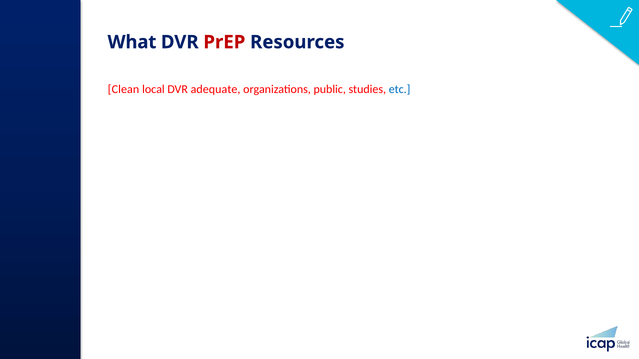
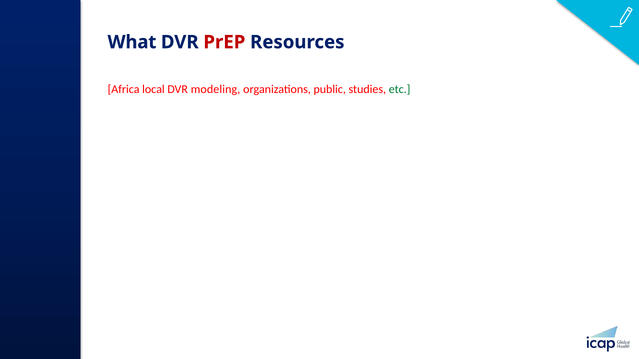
Clean: Clean -> Africa
adequate: adequate -> modeling
etc colour: blue -> green
